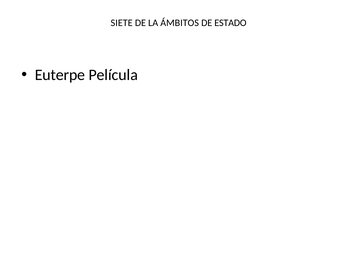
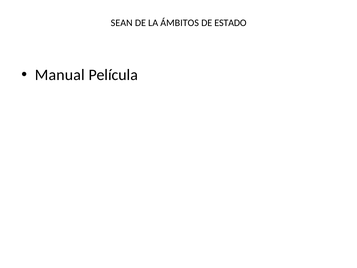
SIETE: SIETE -> SEAN
Euterpe: Euterpe -> Manual
